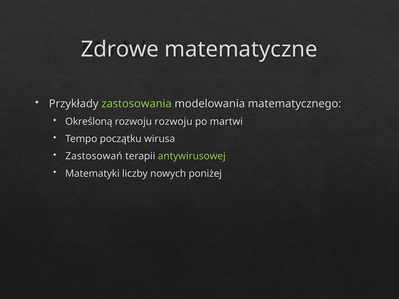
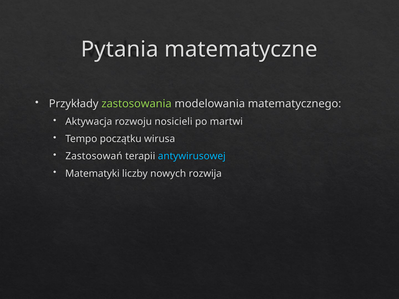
Zdrowe: Zdrowe -> Pytania
Określoną: Określoną -> Aktywacja
rozwoju rozwoju: rozwoju -> nosicieli
antywirusowej colour: light green -> light blue
poniżej: poniżej -> rozwija
